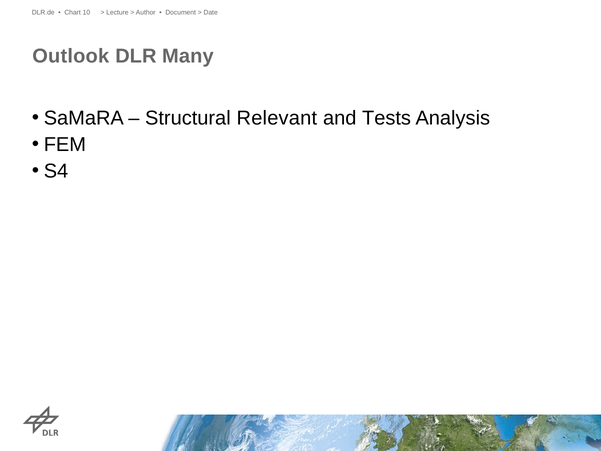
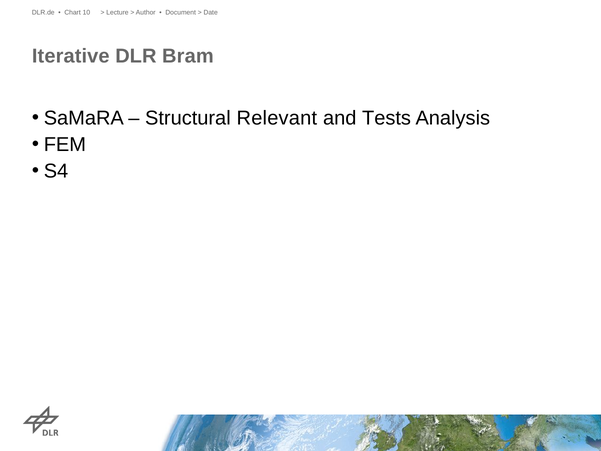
Outlook: Outlook -> Iterative
Many: Many -> Bram
